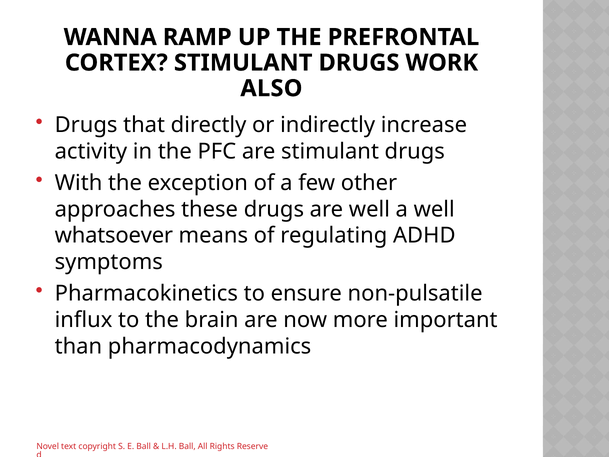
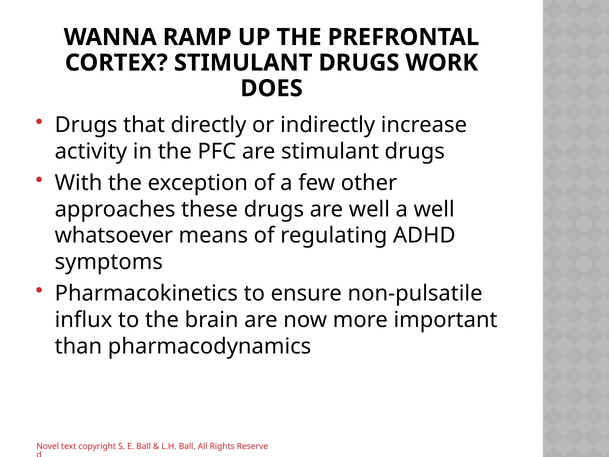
ALSO: ALSO -> DOES
